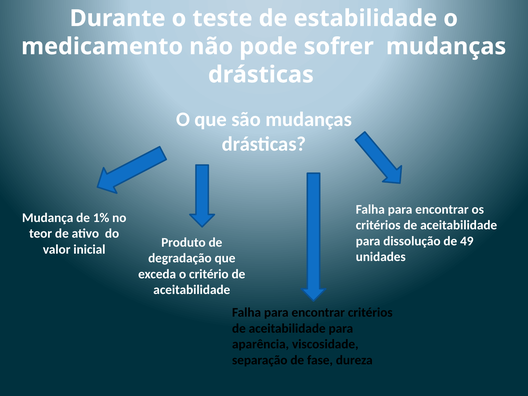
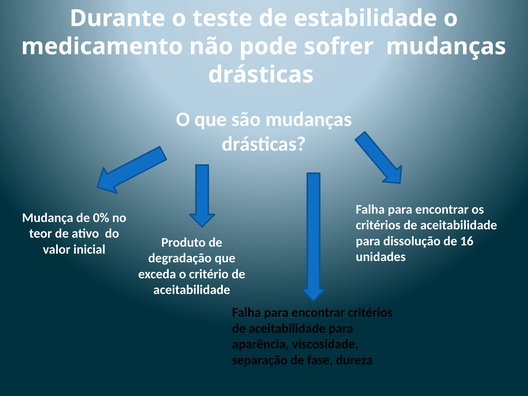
1%: 1% -> 0%
49: 49 -> 16
